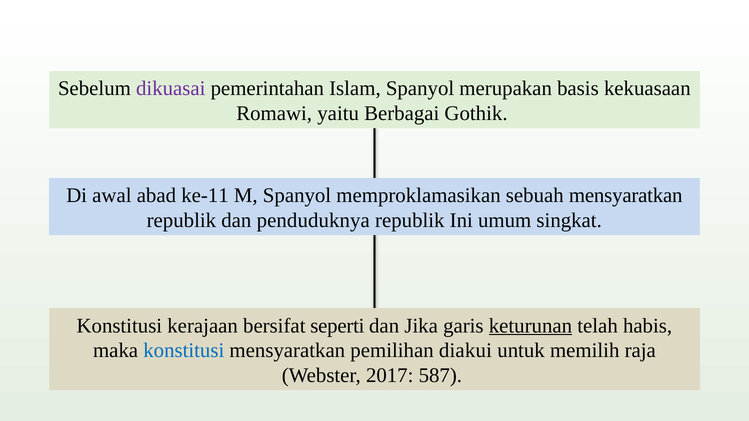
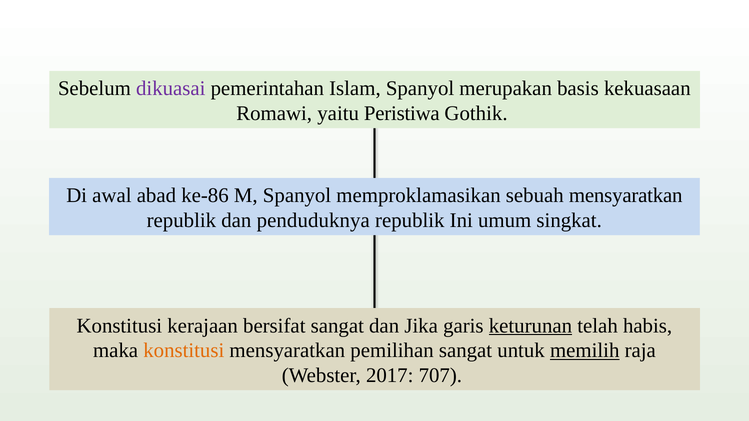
Berbagai: Berbagai -> Peristiwa
ke-11: ke-11 -> ke-86
bersifat seperti: seperti -> sangat
konstitusi at (184, 351) colour: blue -> orange
pemilihan diakui: diakui -> sangat
memilih underline: none -> present
587: 587 -> 707
